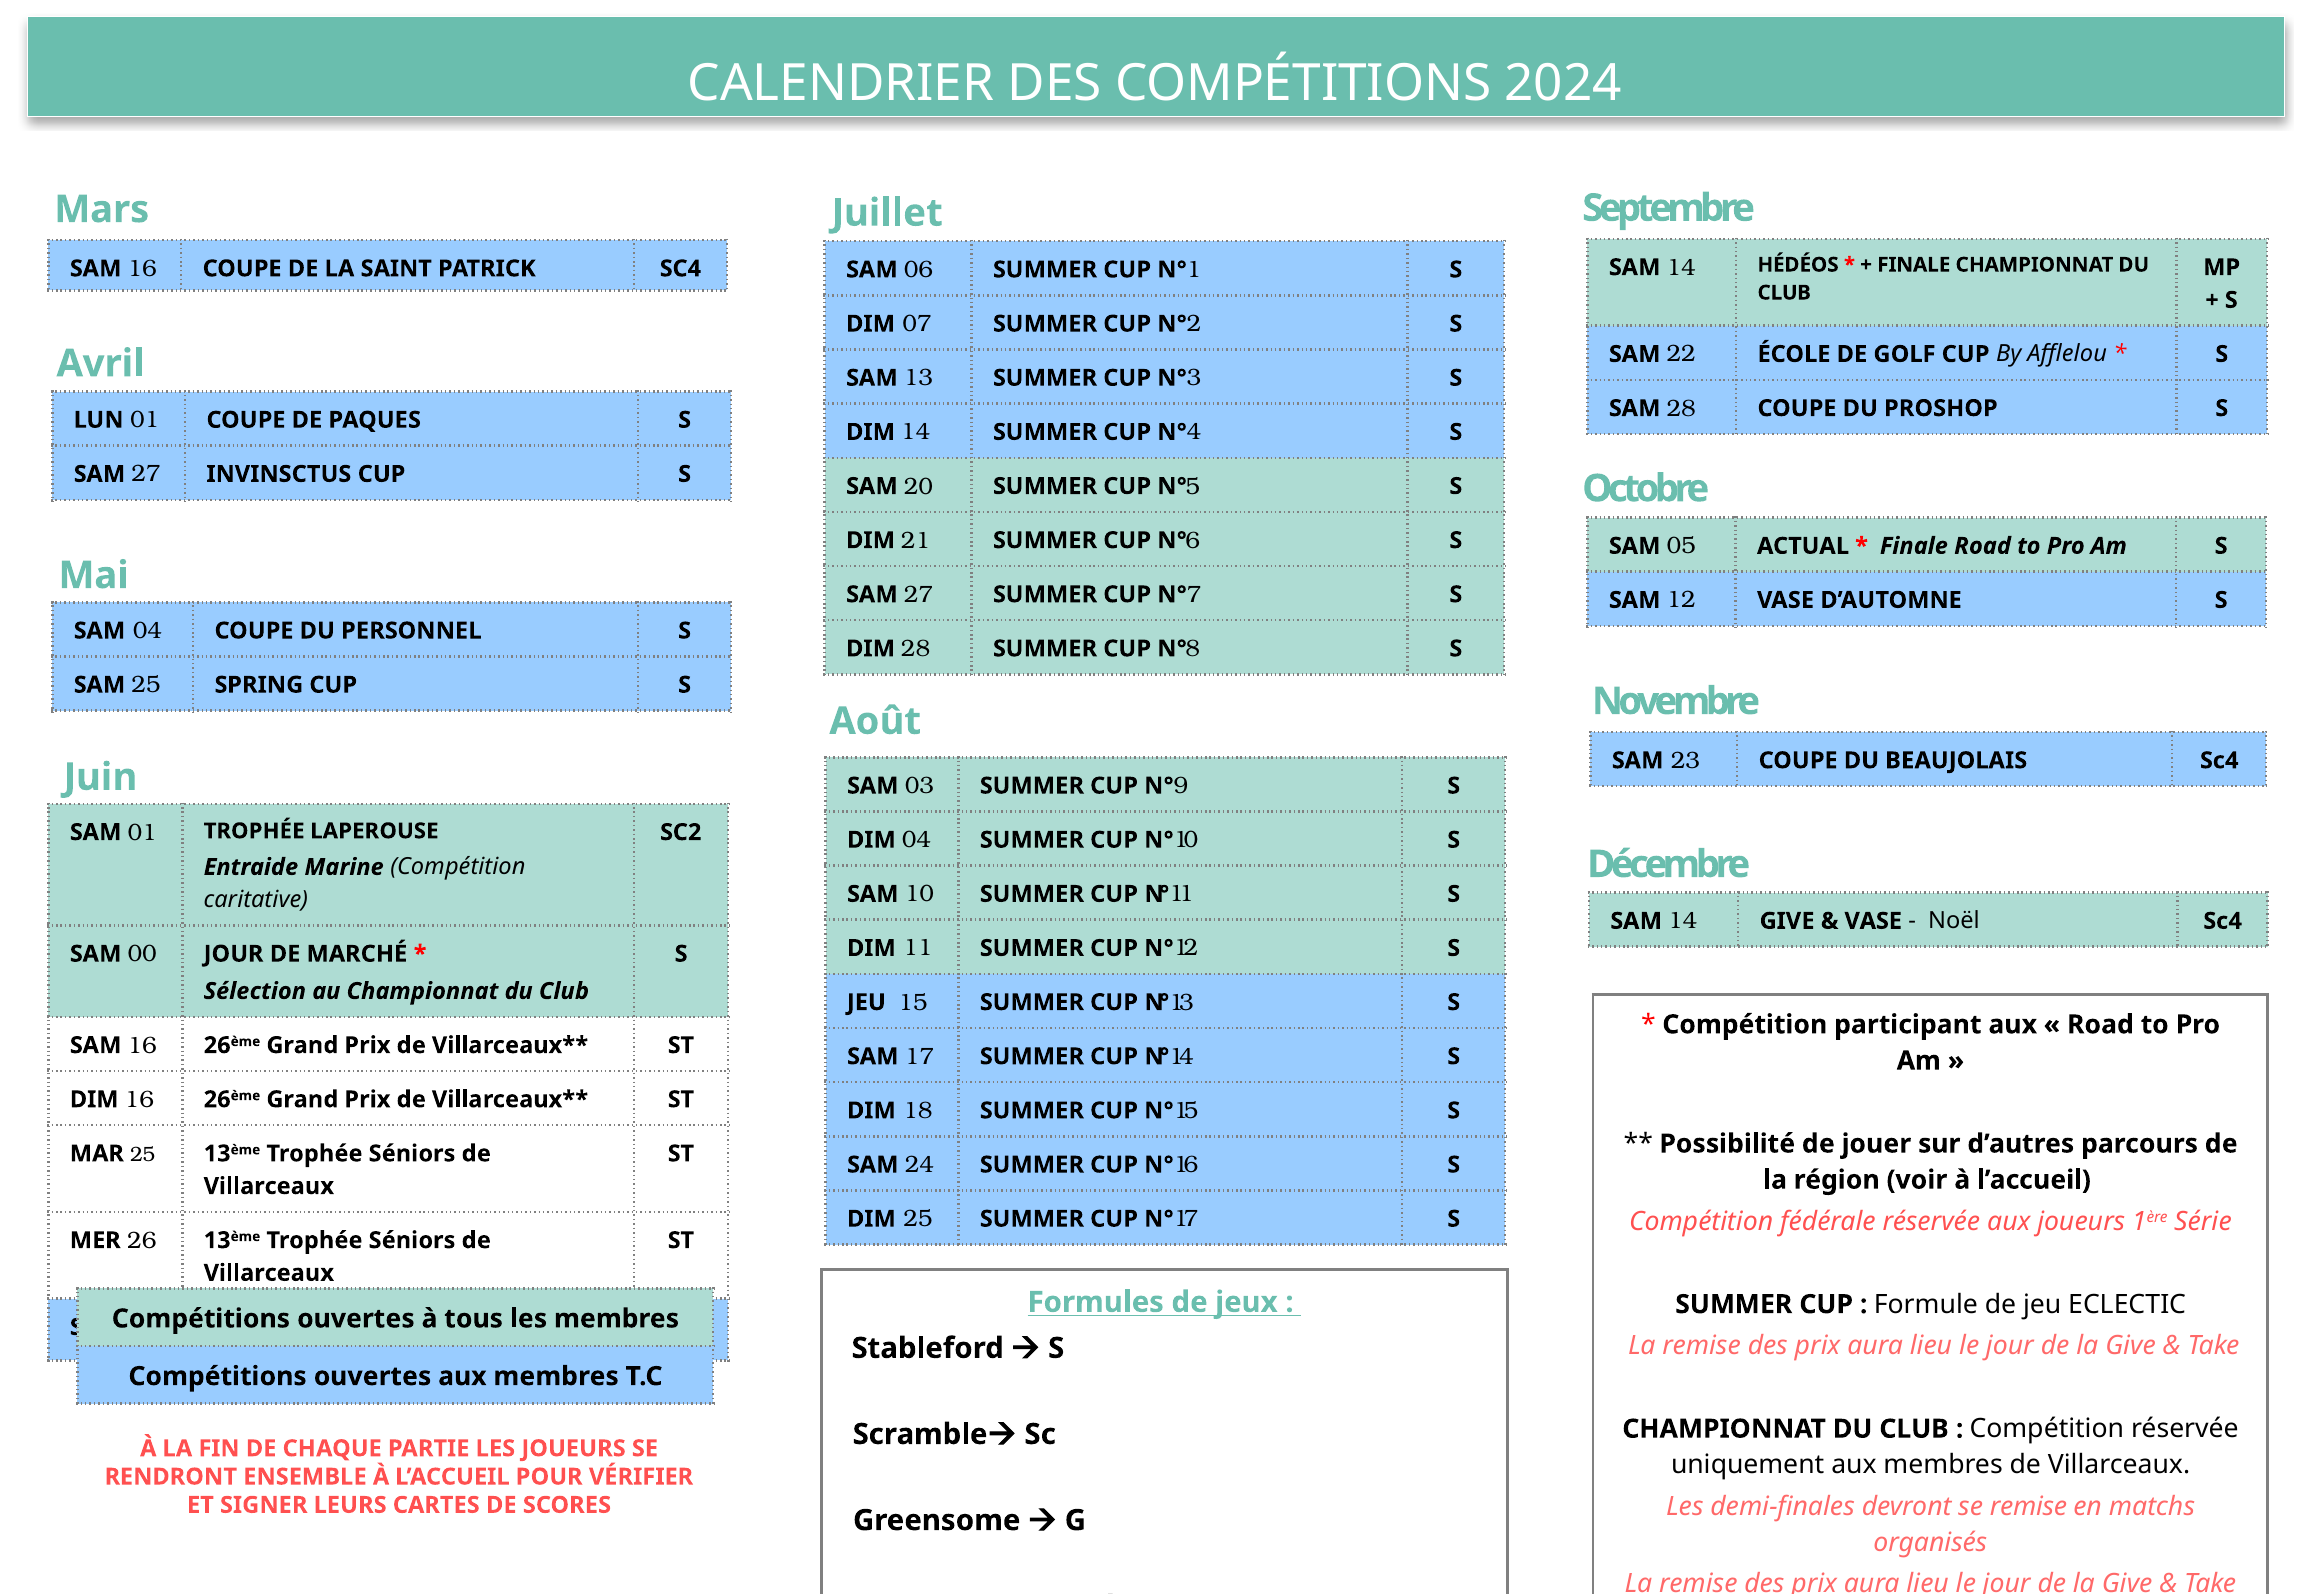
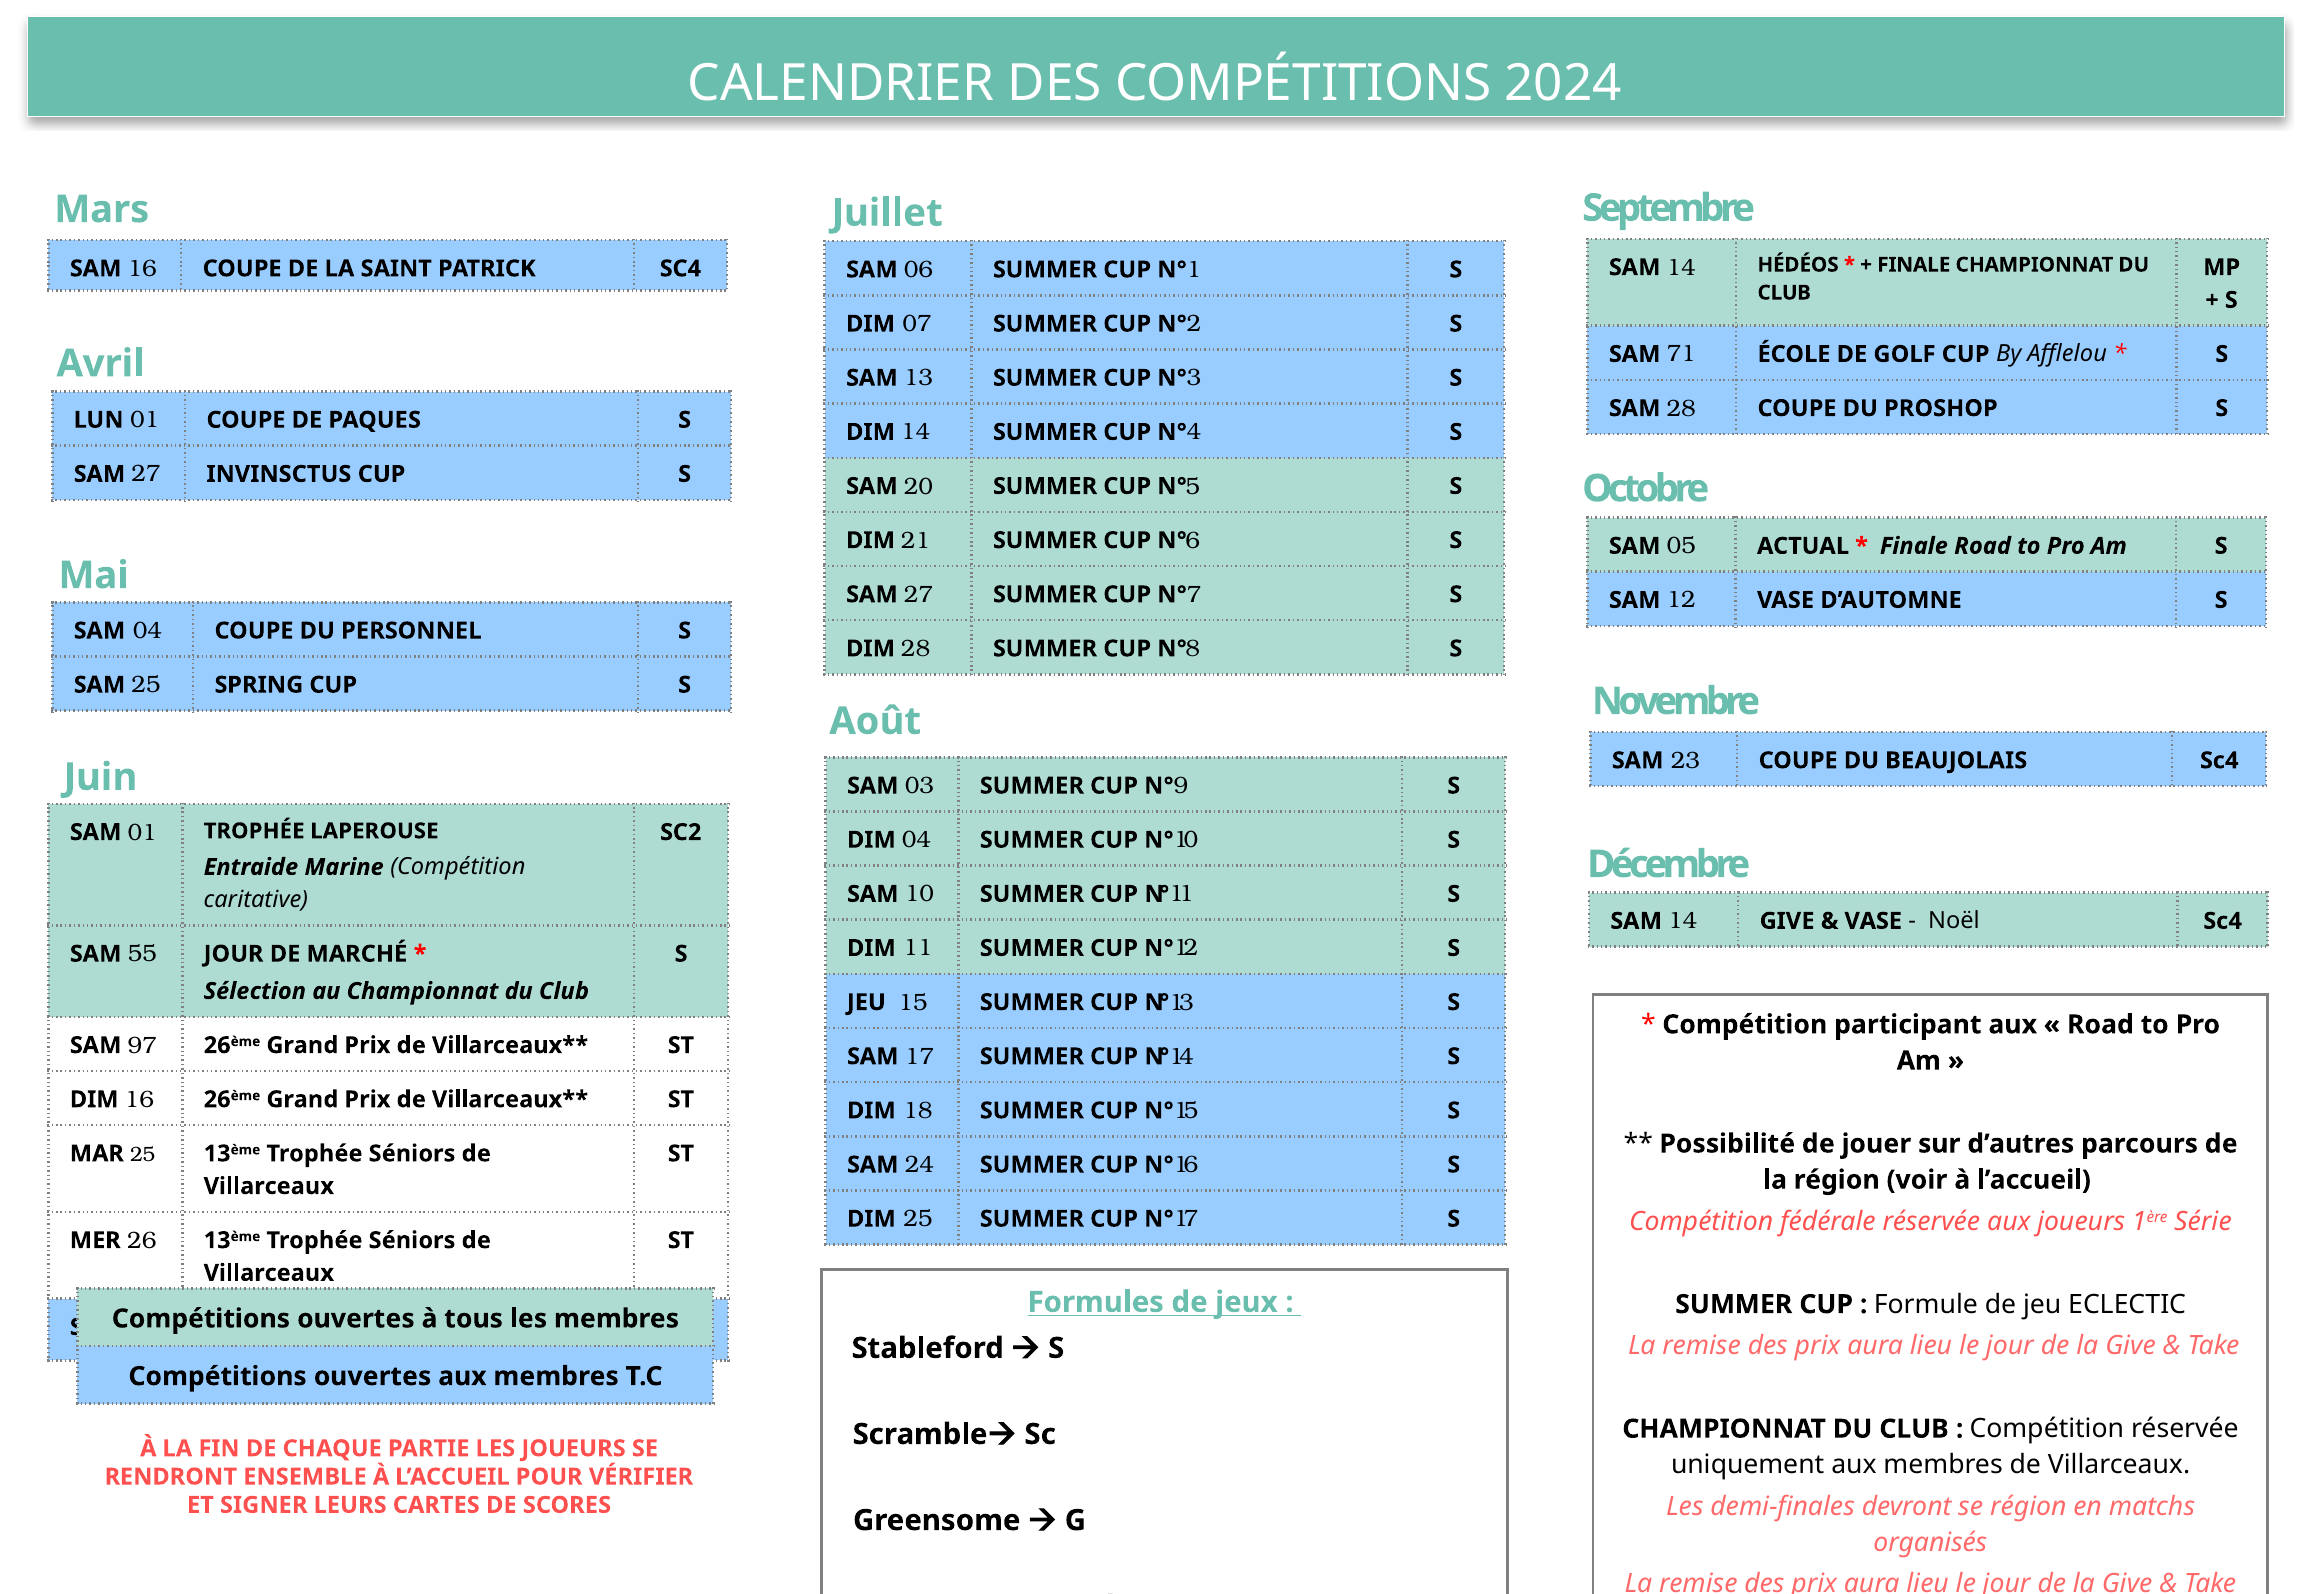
22: 22 -> 71
00: 00 -> 55
16 at (142, 1045): 16 -> 97
se remise: remise -> région
